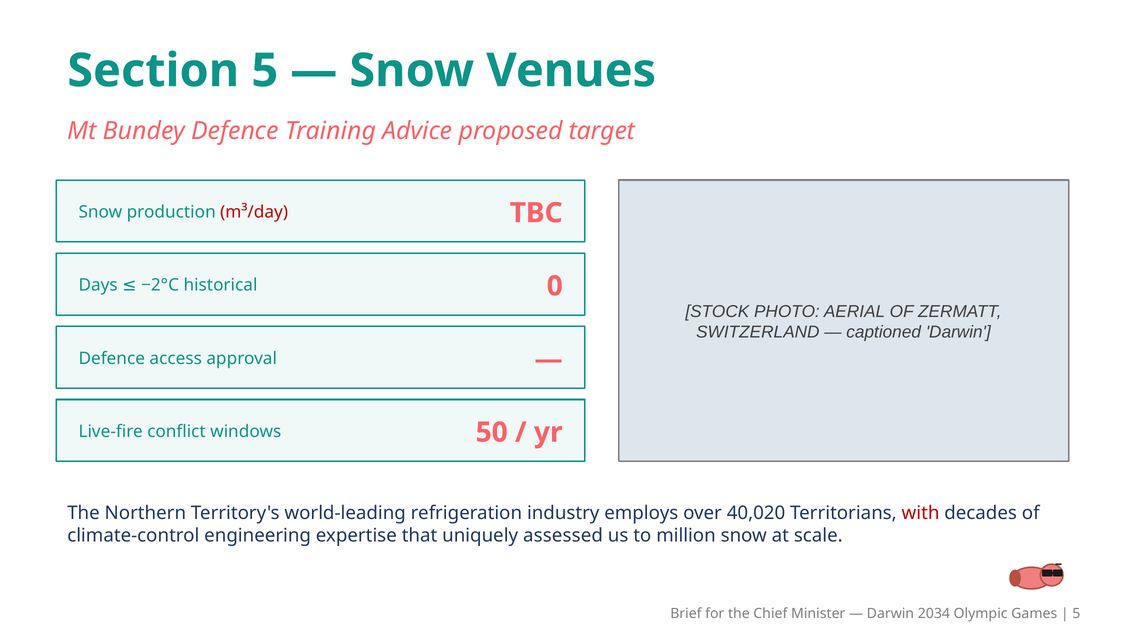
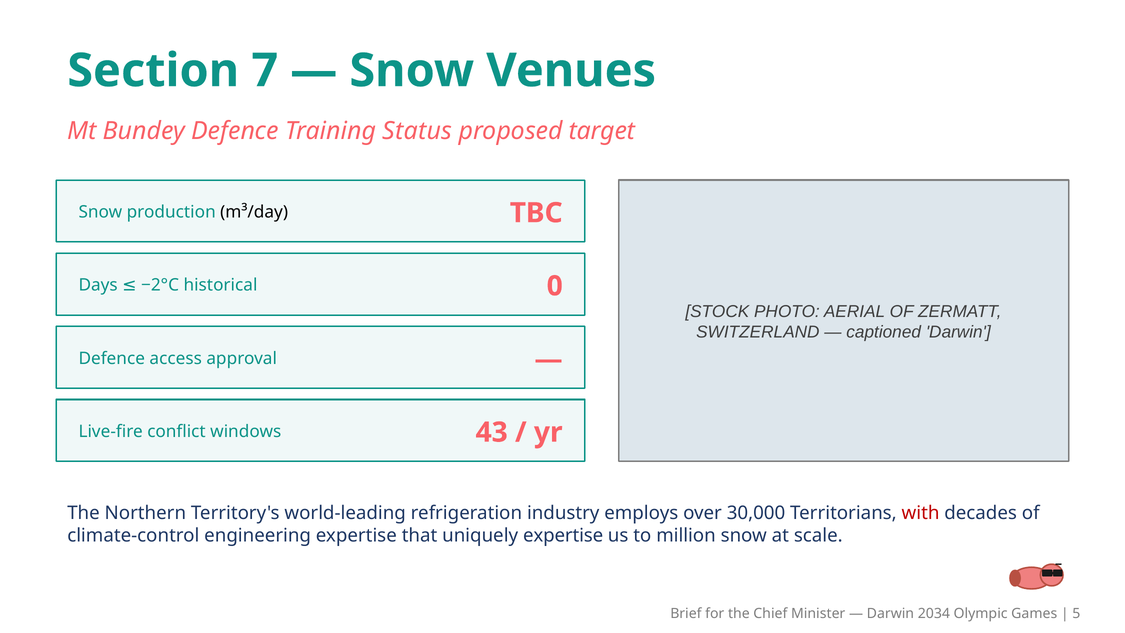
Section 5: 5 -> 7
Advice: Advice -> Status
m³/day colour: red -> black
50: 50 -> 43
40,020: 40,020 -> 30,000
uniquely assessed: assessed -> expertise
